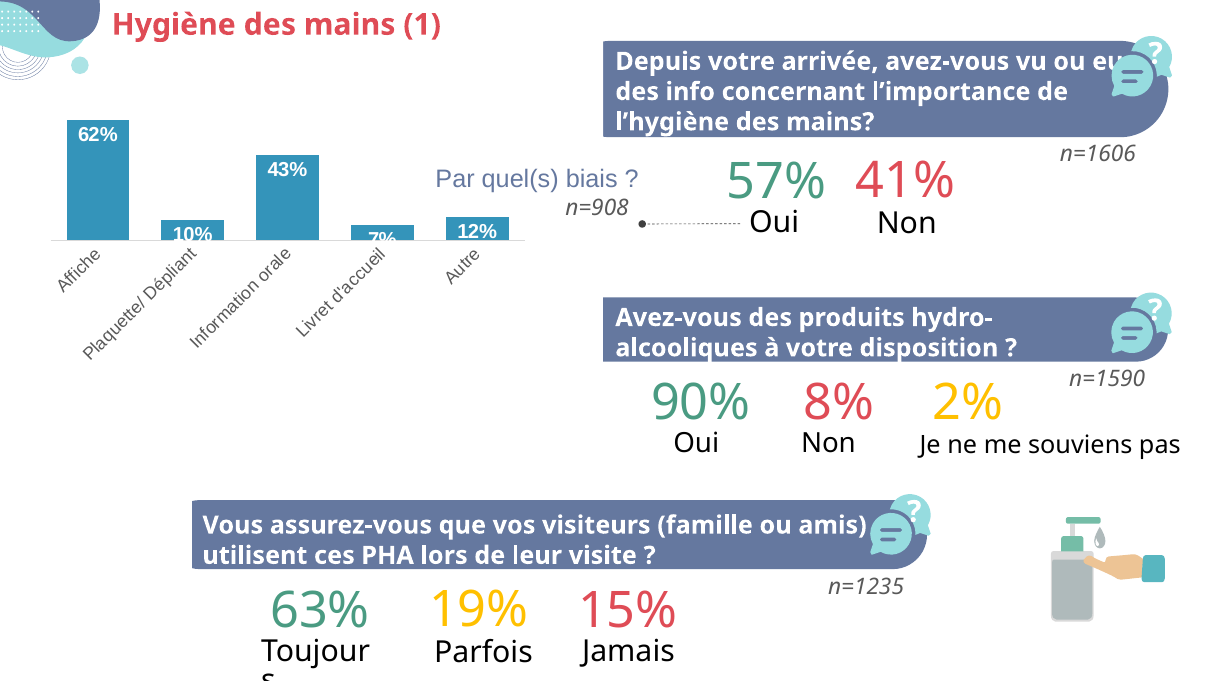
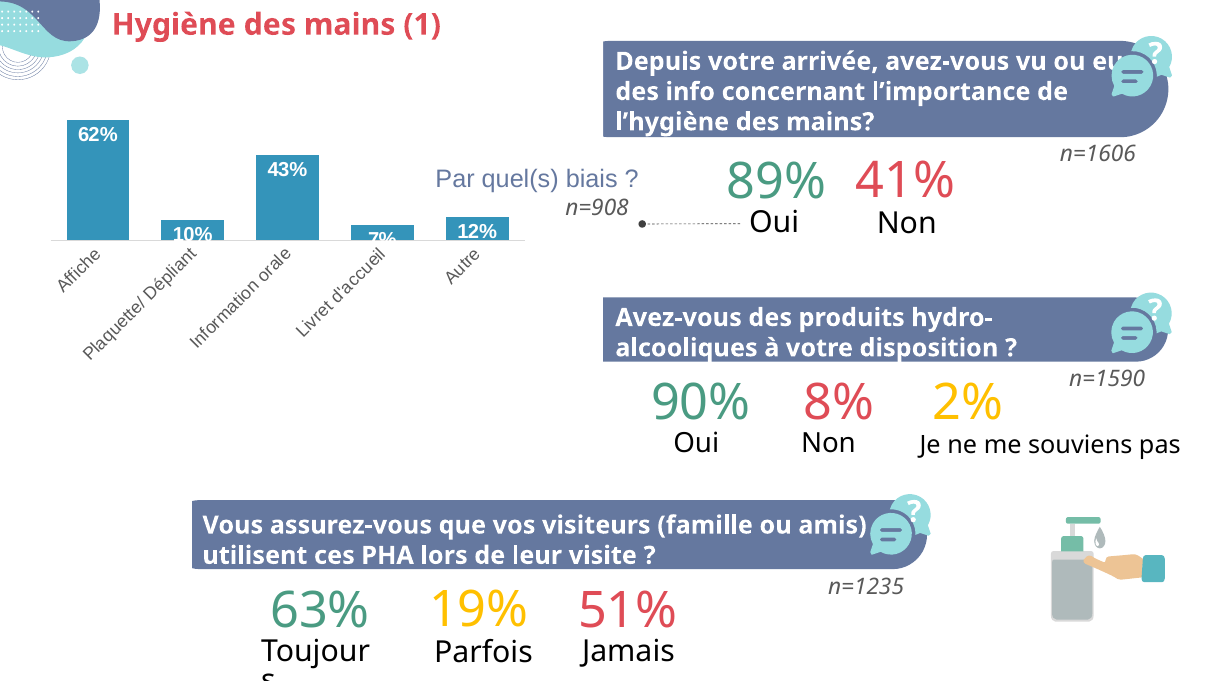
57%: 57% -> 89%
15%: 15% -> 51%
